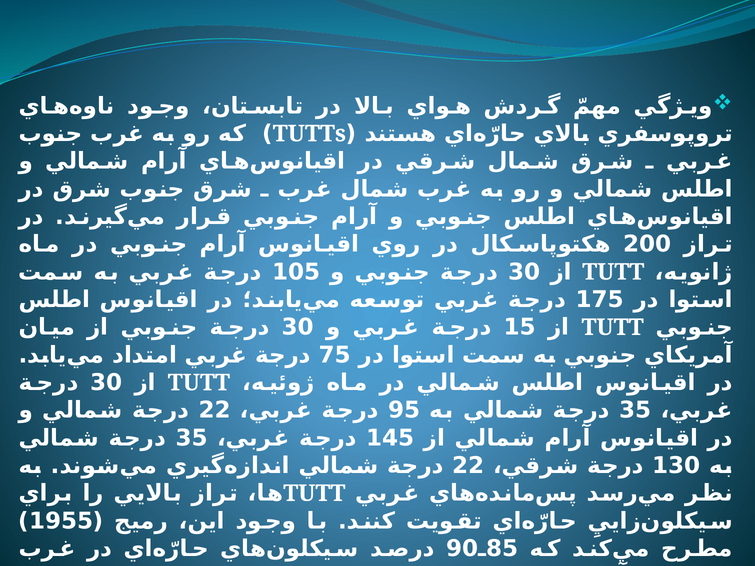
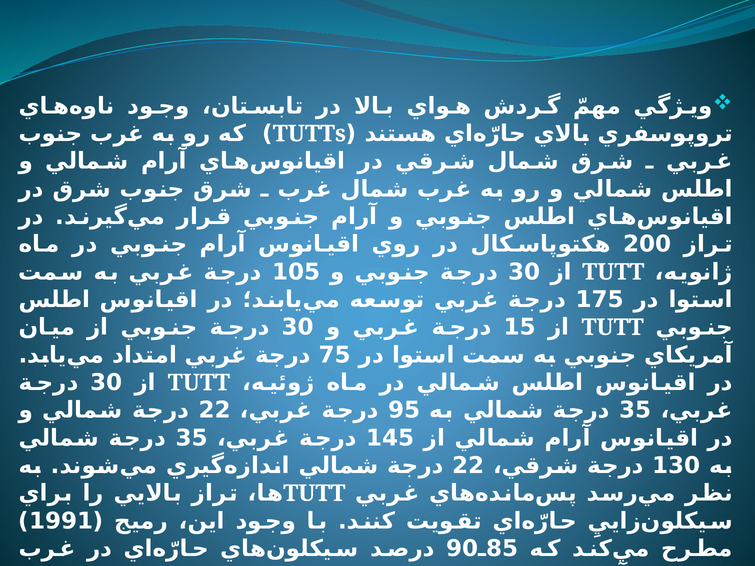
1955: 1955 -> 1991
